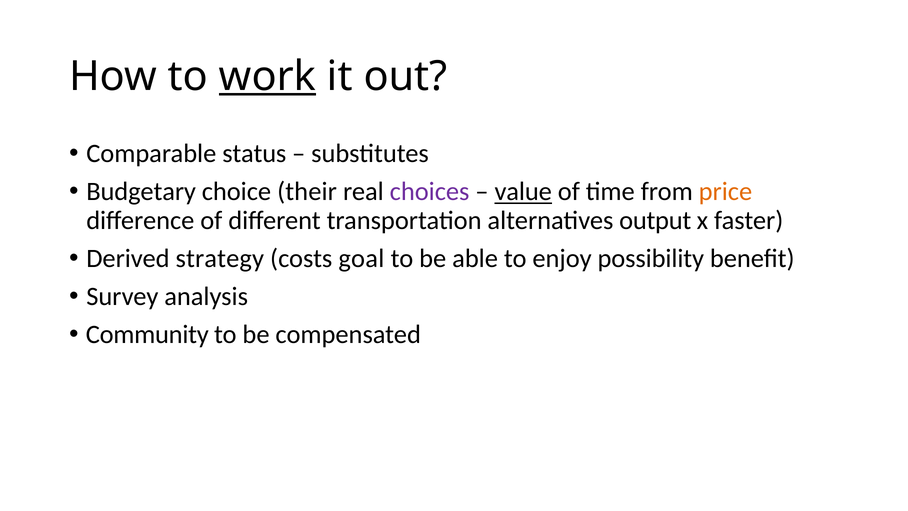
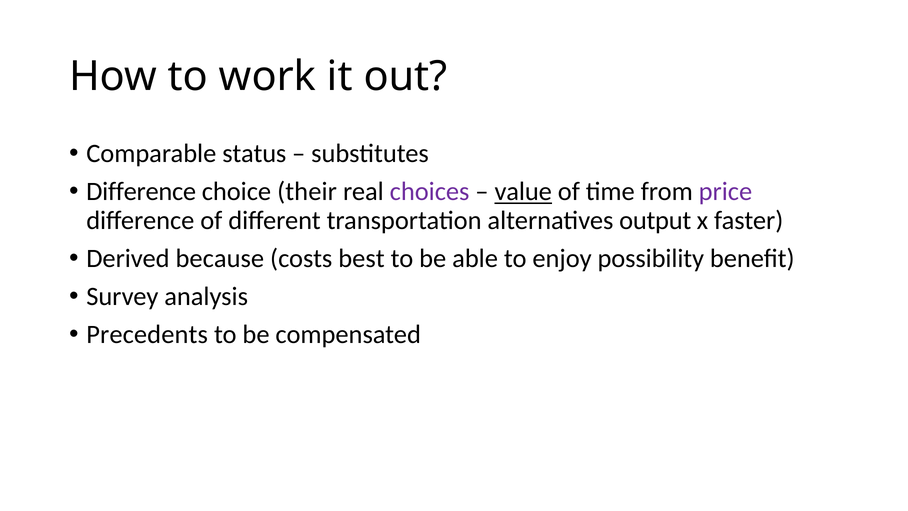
work underline: present -> none
Budgetary at (141, 192): Budgetary -> Difference
price colour: orange -> purple
strategy: strategy -> because
goal: goal -> best
Community: Community -> Precedents
